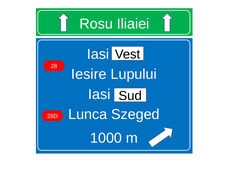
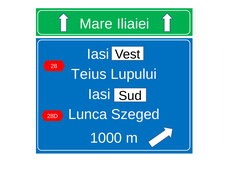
Rosu: Rosu -> Mare
Iesire: Iesire -> Teius
